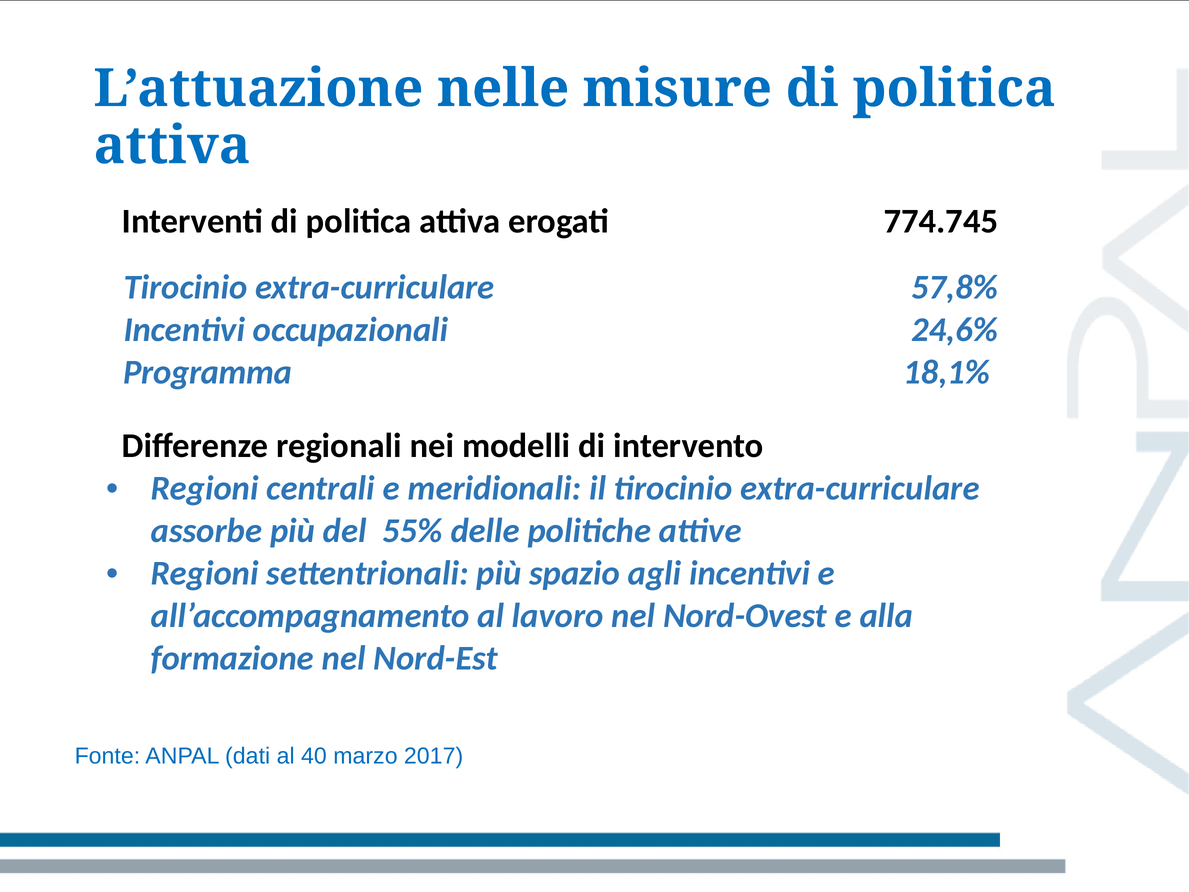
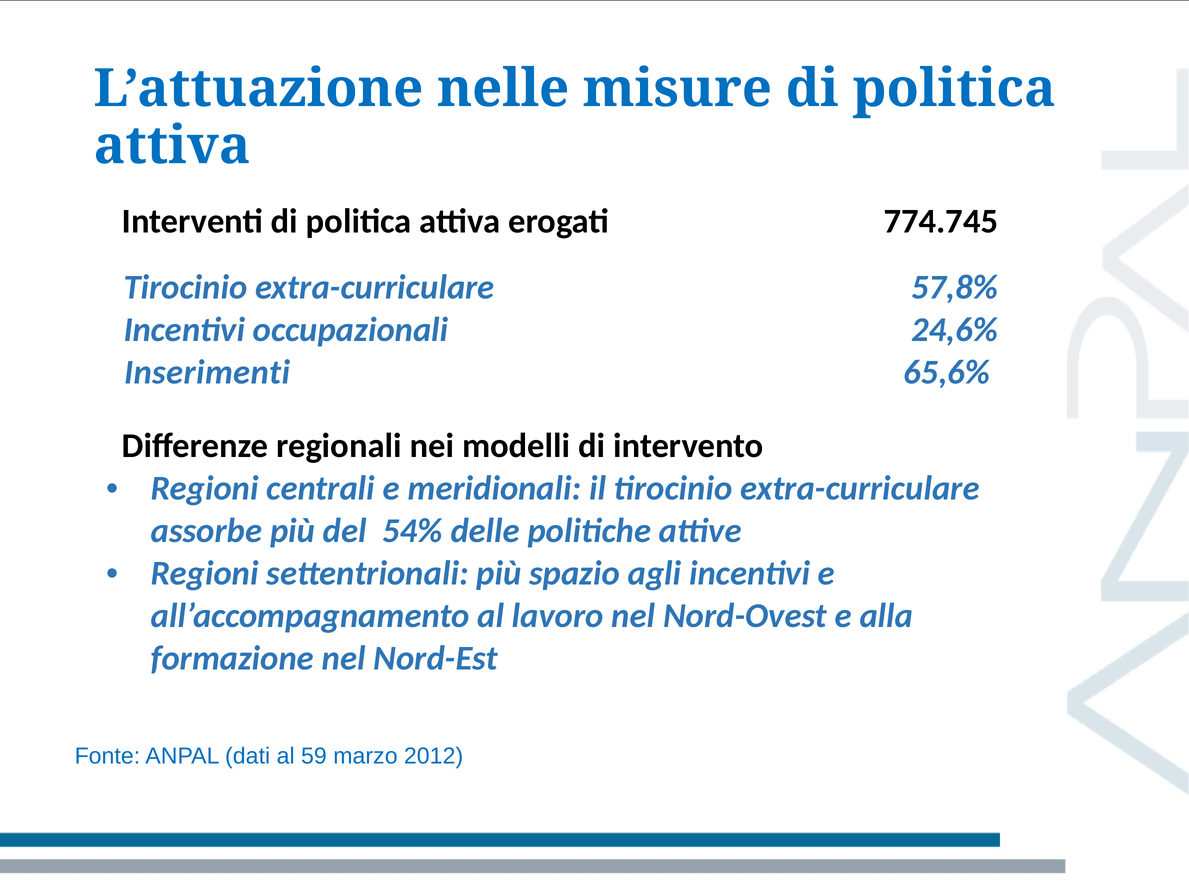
Programma: Programma -> Inserimenti
18,1%: 18,1% -> 65,6%
55%: 55% -> 54%
40: 40 -> 59
2017: 2017 -> 2012
